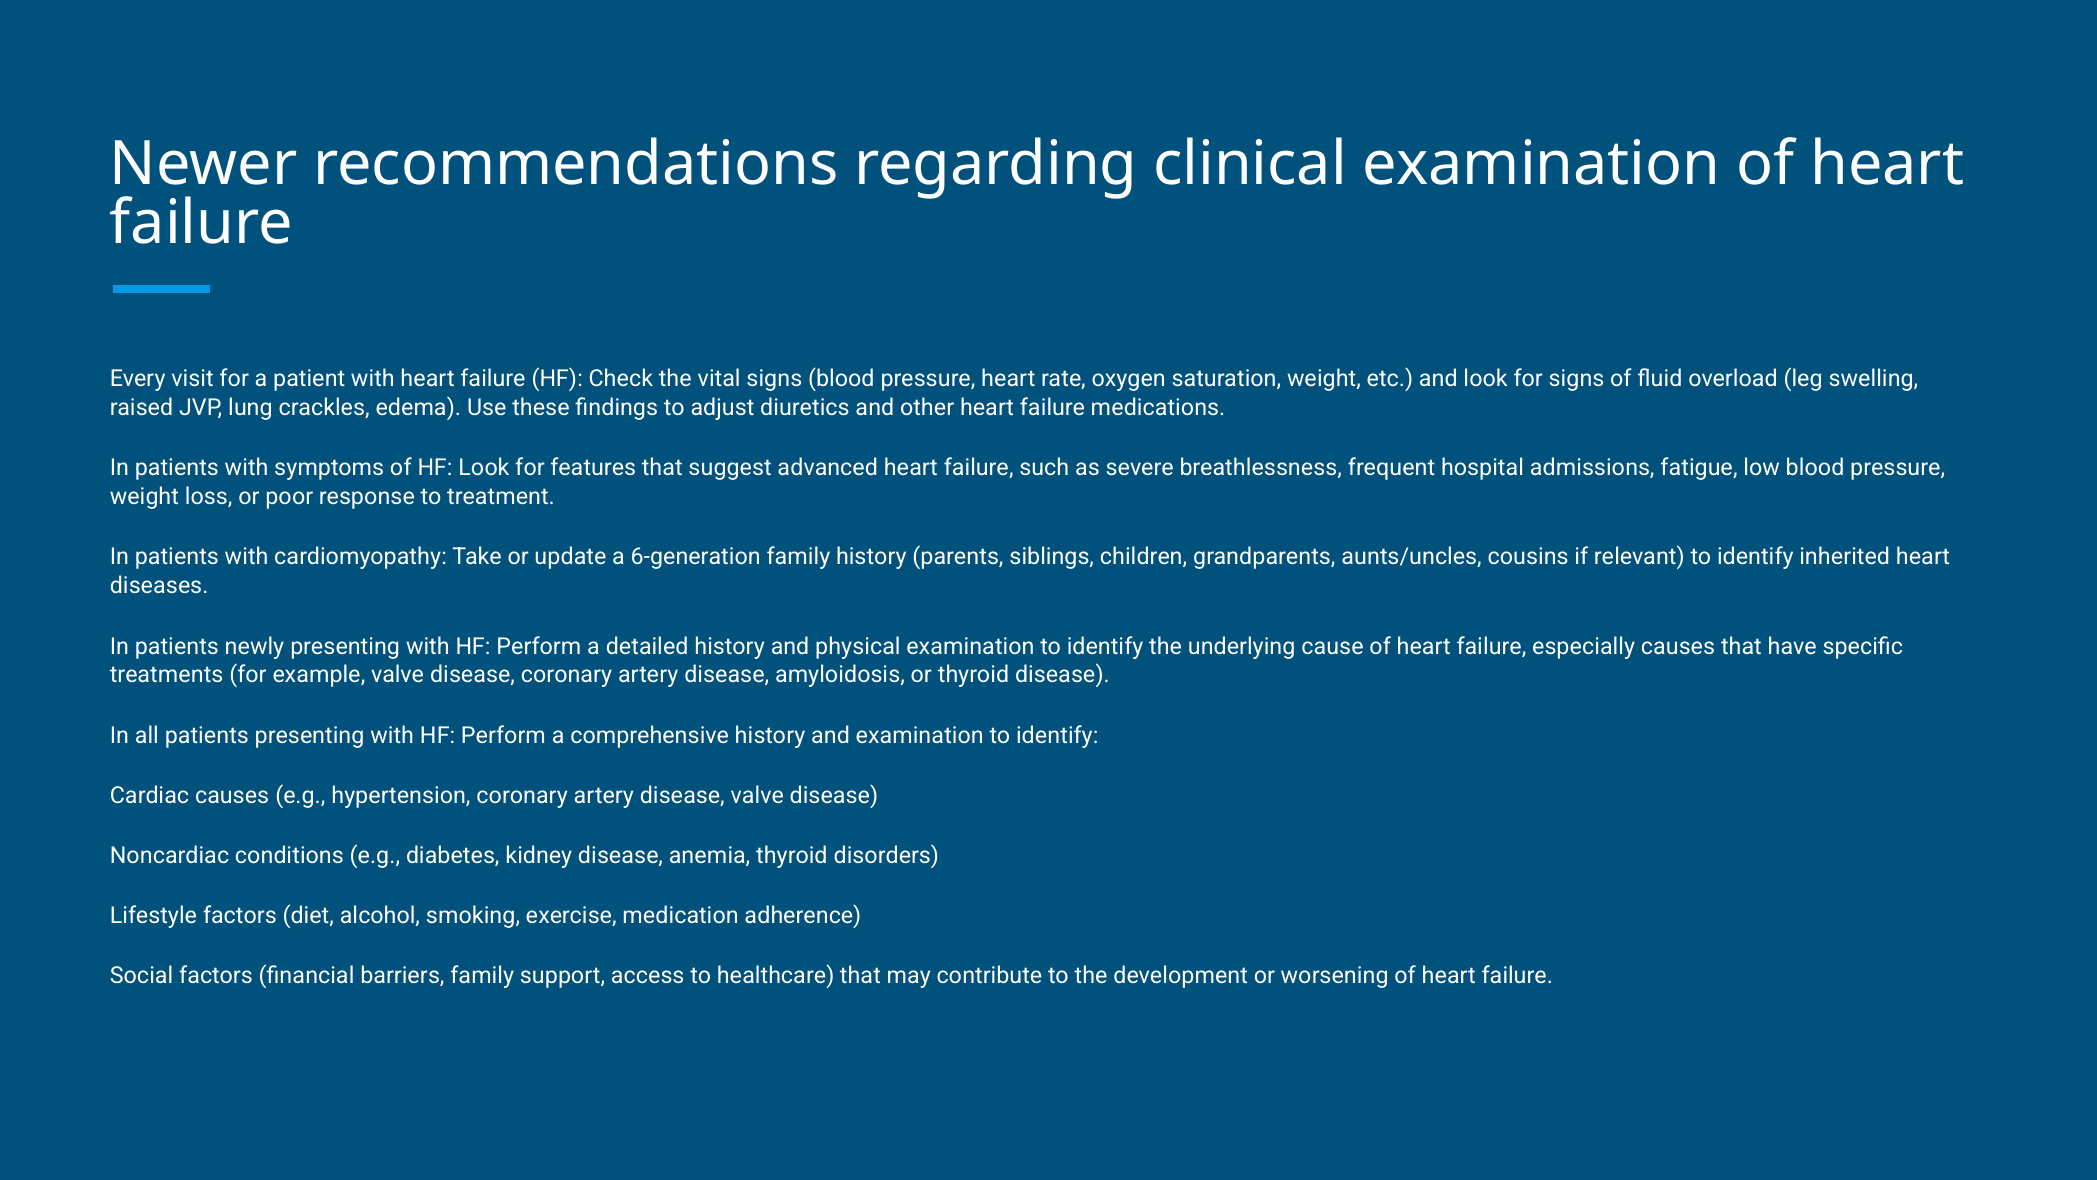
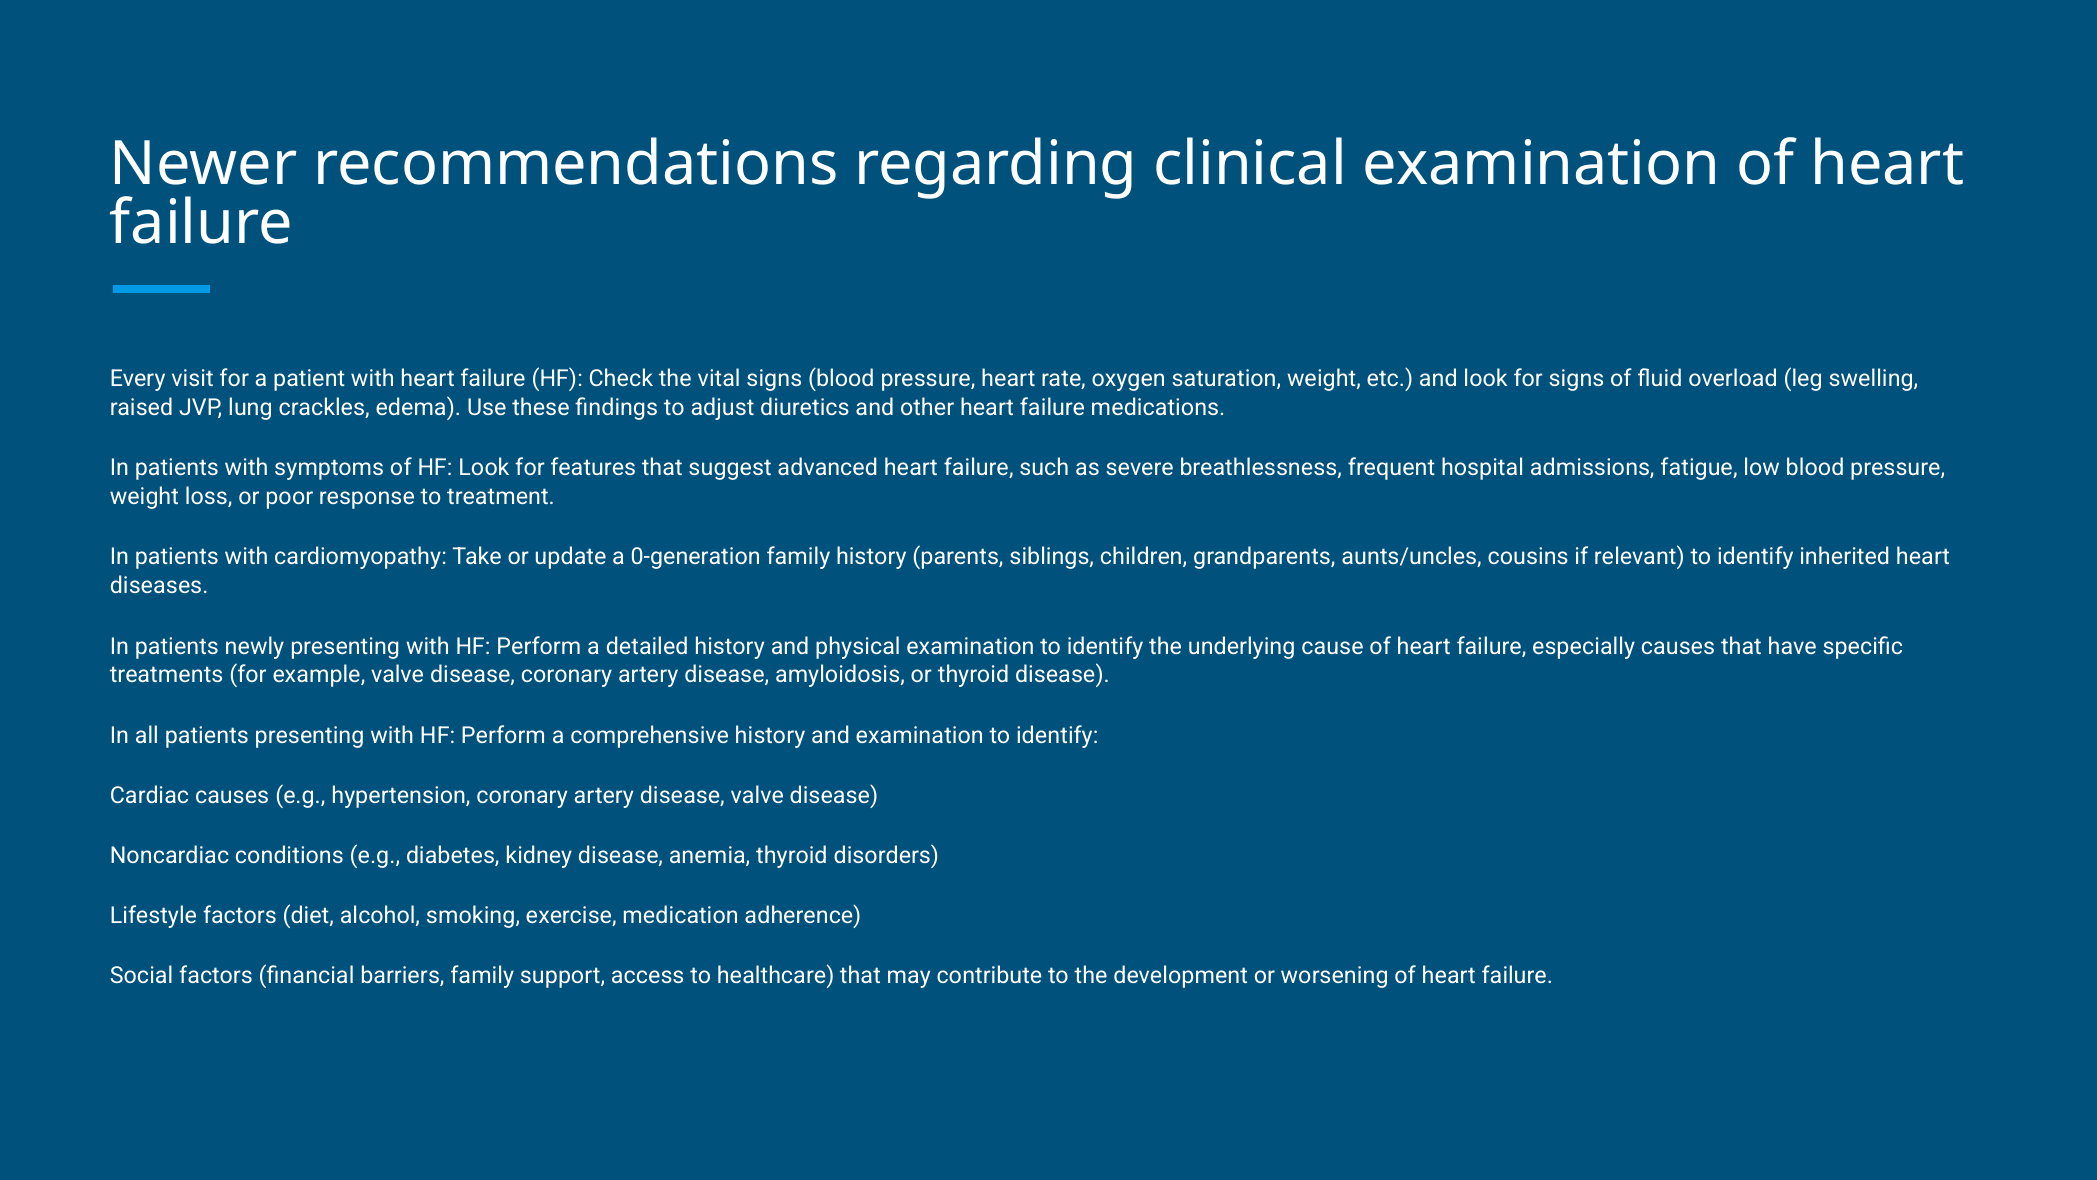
6-generation: 6-generation -> 0-generation
